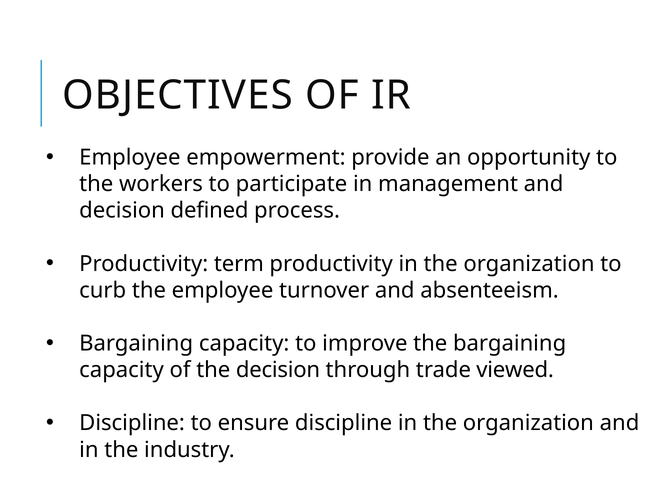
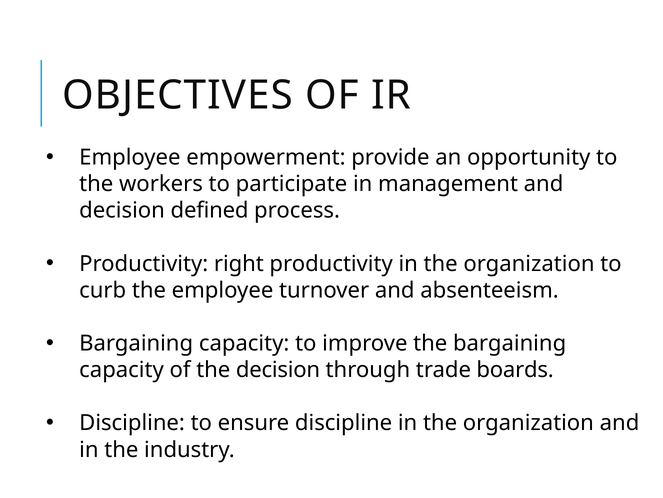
term: term -> right
viewed: viewed -> boards
